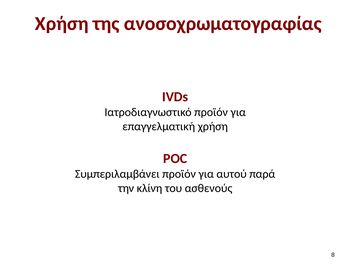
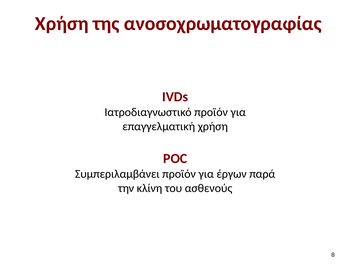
αυτού: αυτού -> έργων
